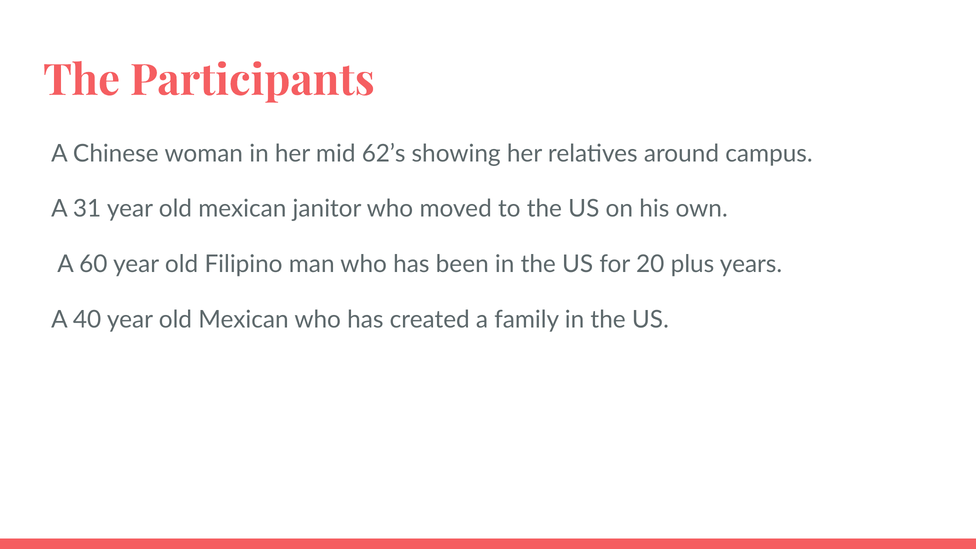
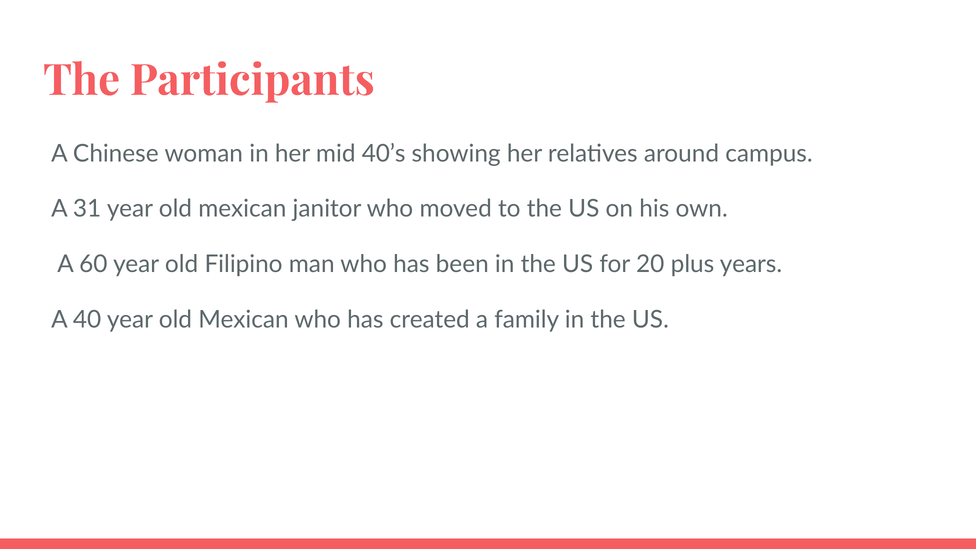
62’s: 62’s -> 40’s
